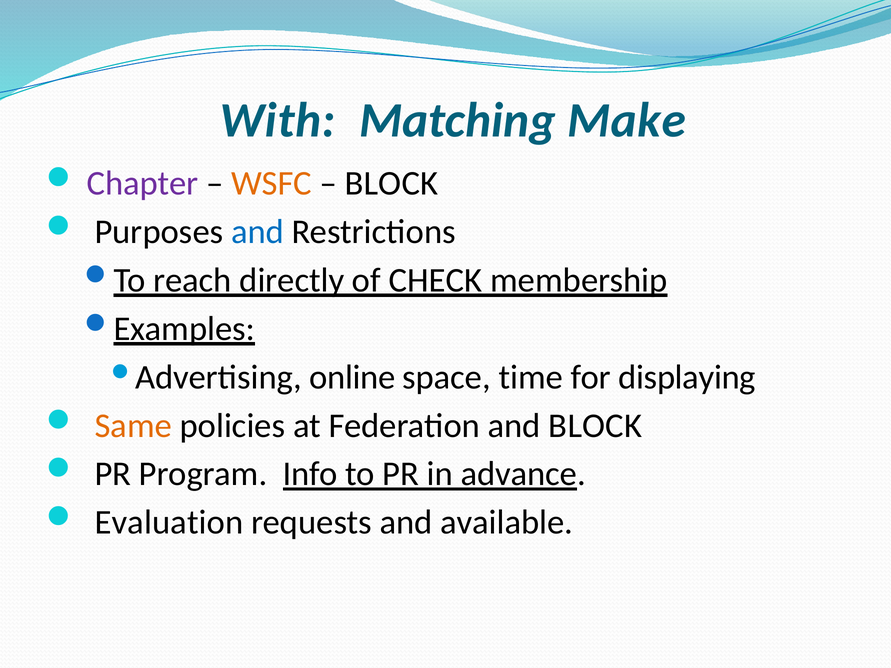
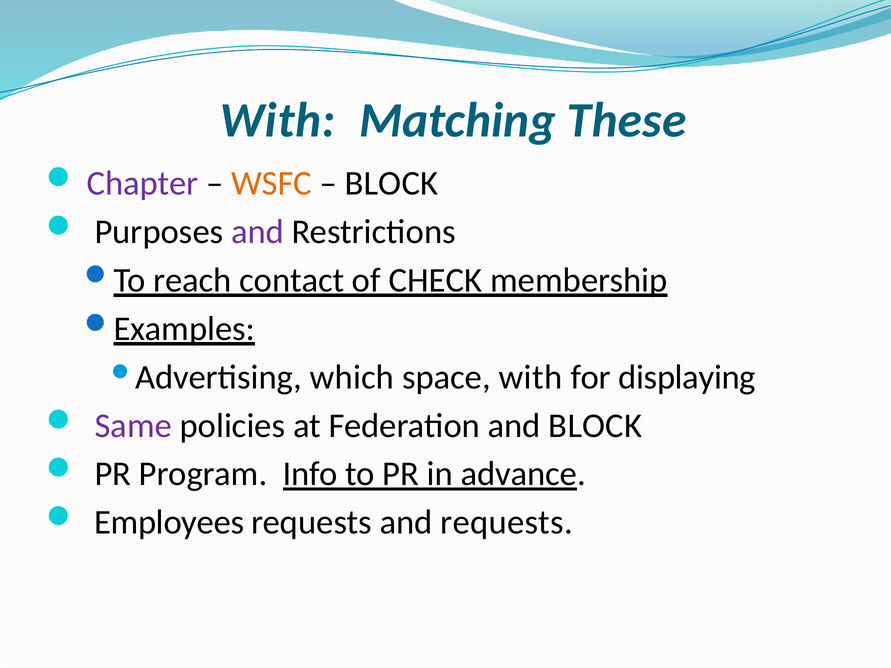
Make: Make -> These
and at (258, 232) colour: blue -> purple
directly: directly -> contact
online: online -> which
space time: time -> with
Same colour: orange -> purple
Evaluation: Evaluation -> Employees
and available: available -> requests
